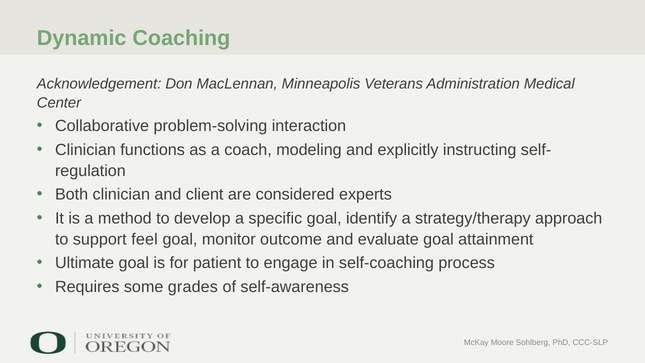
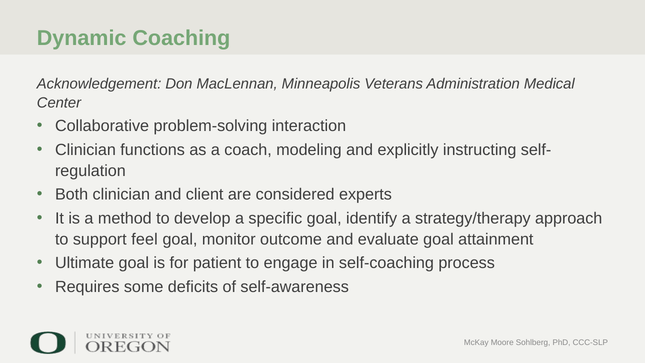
grades: grades -> deficits
